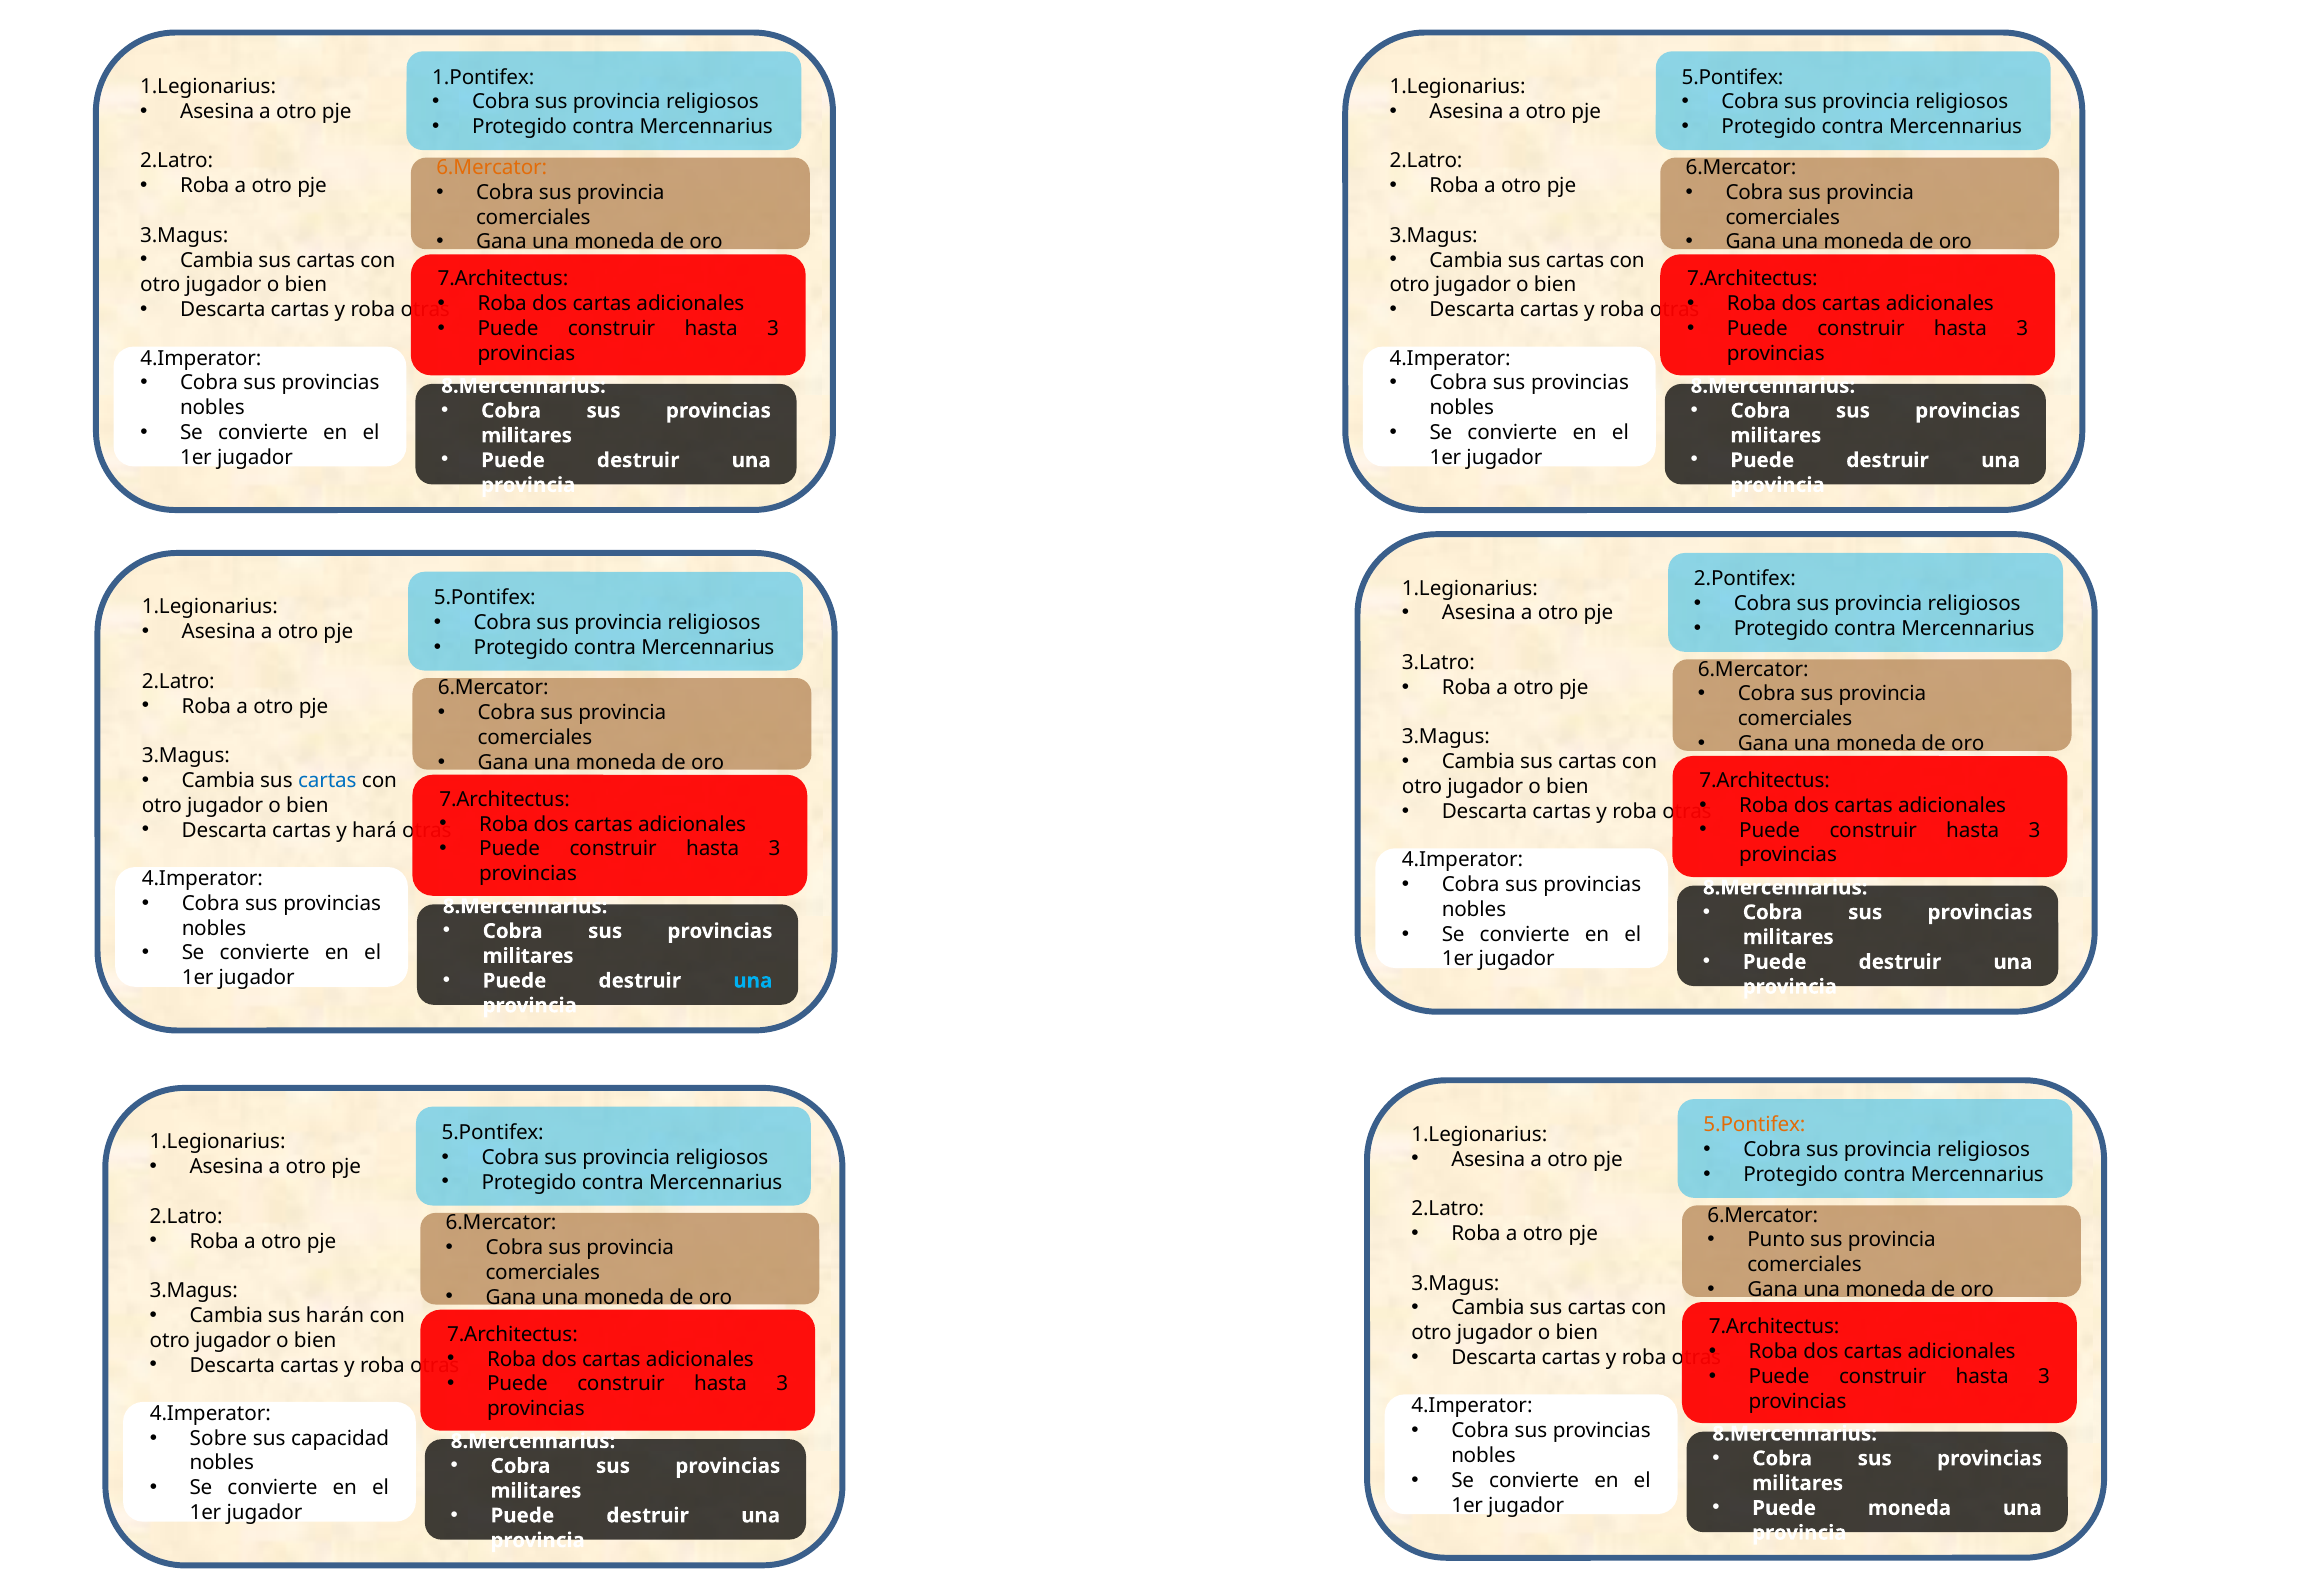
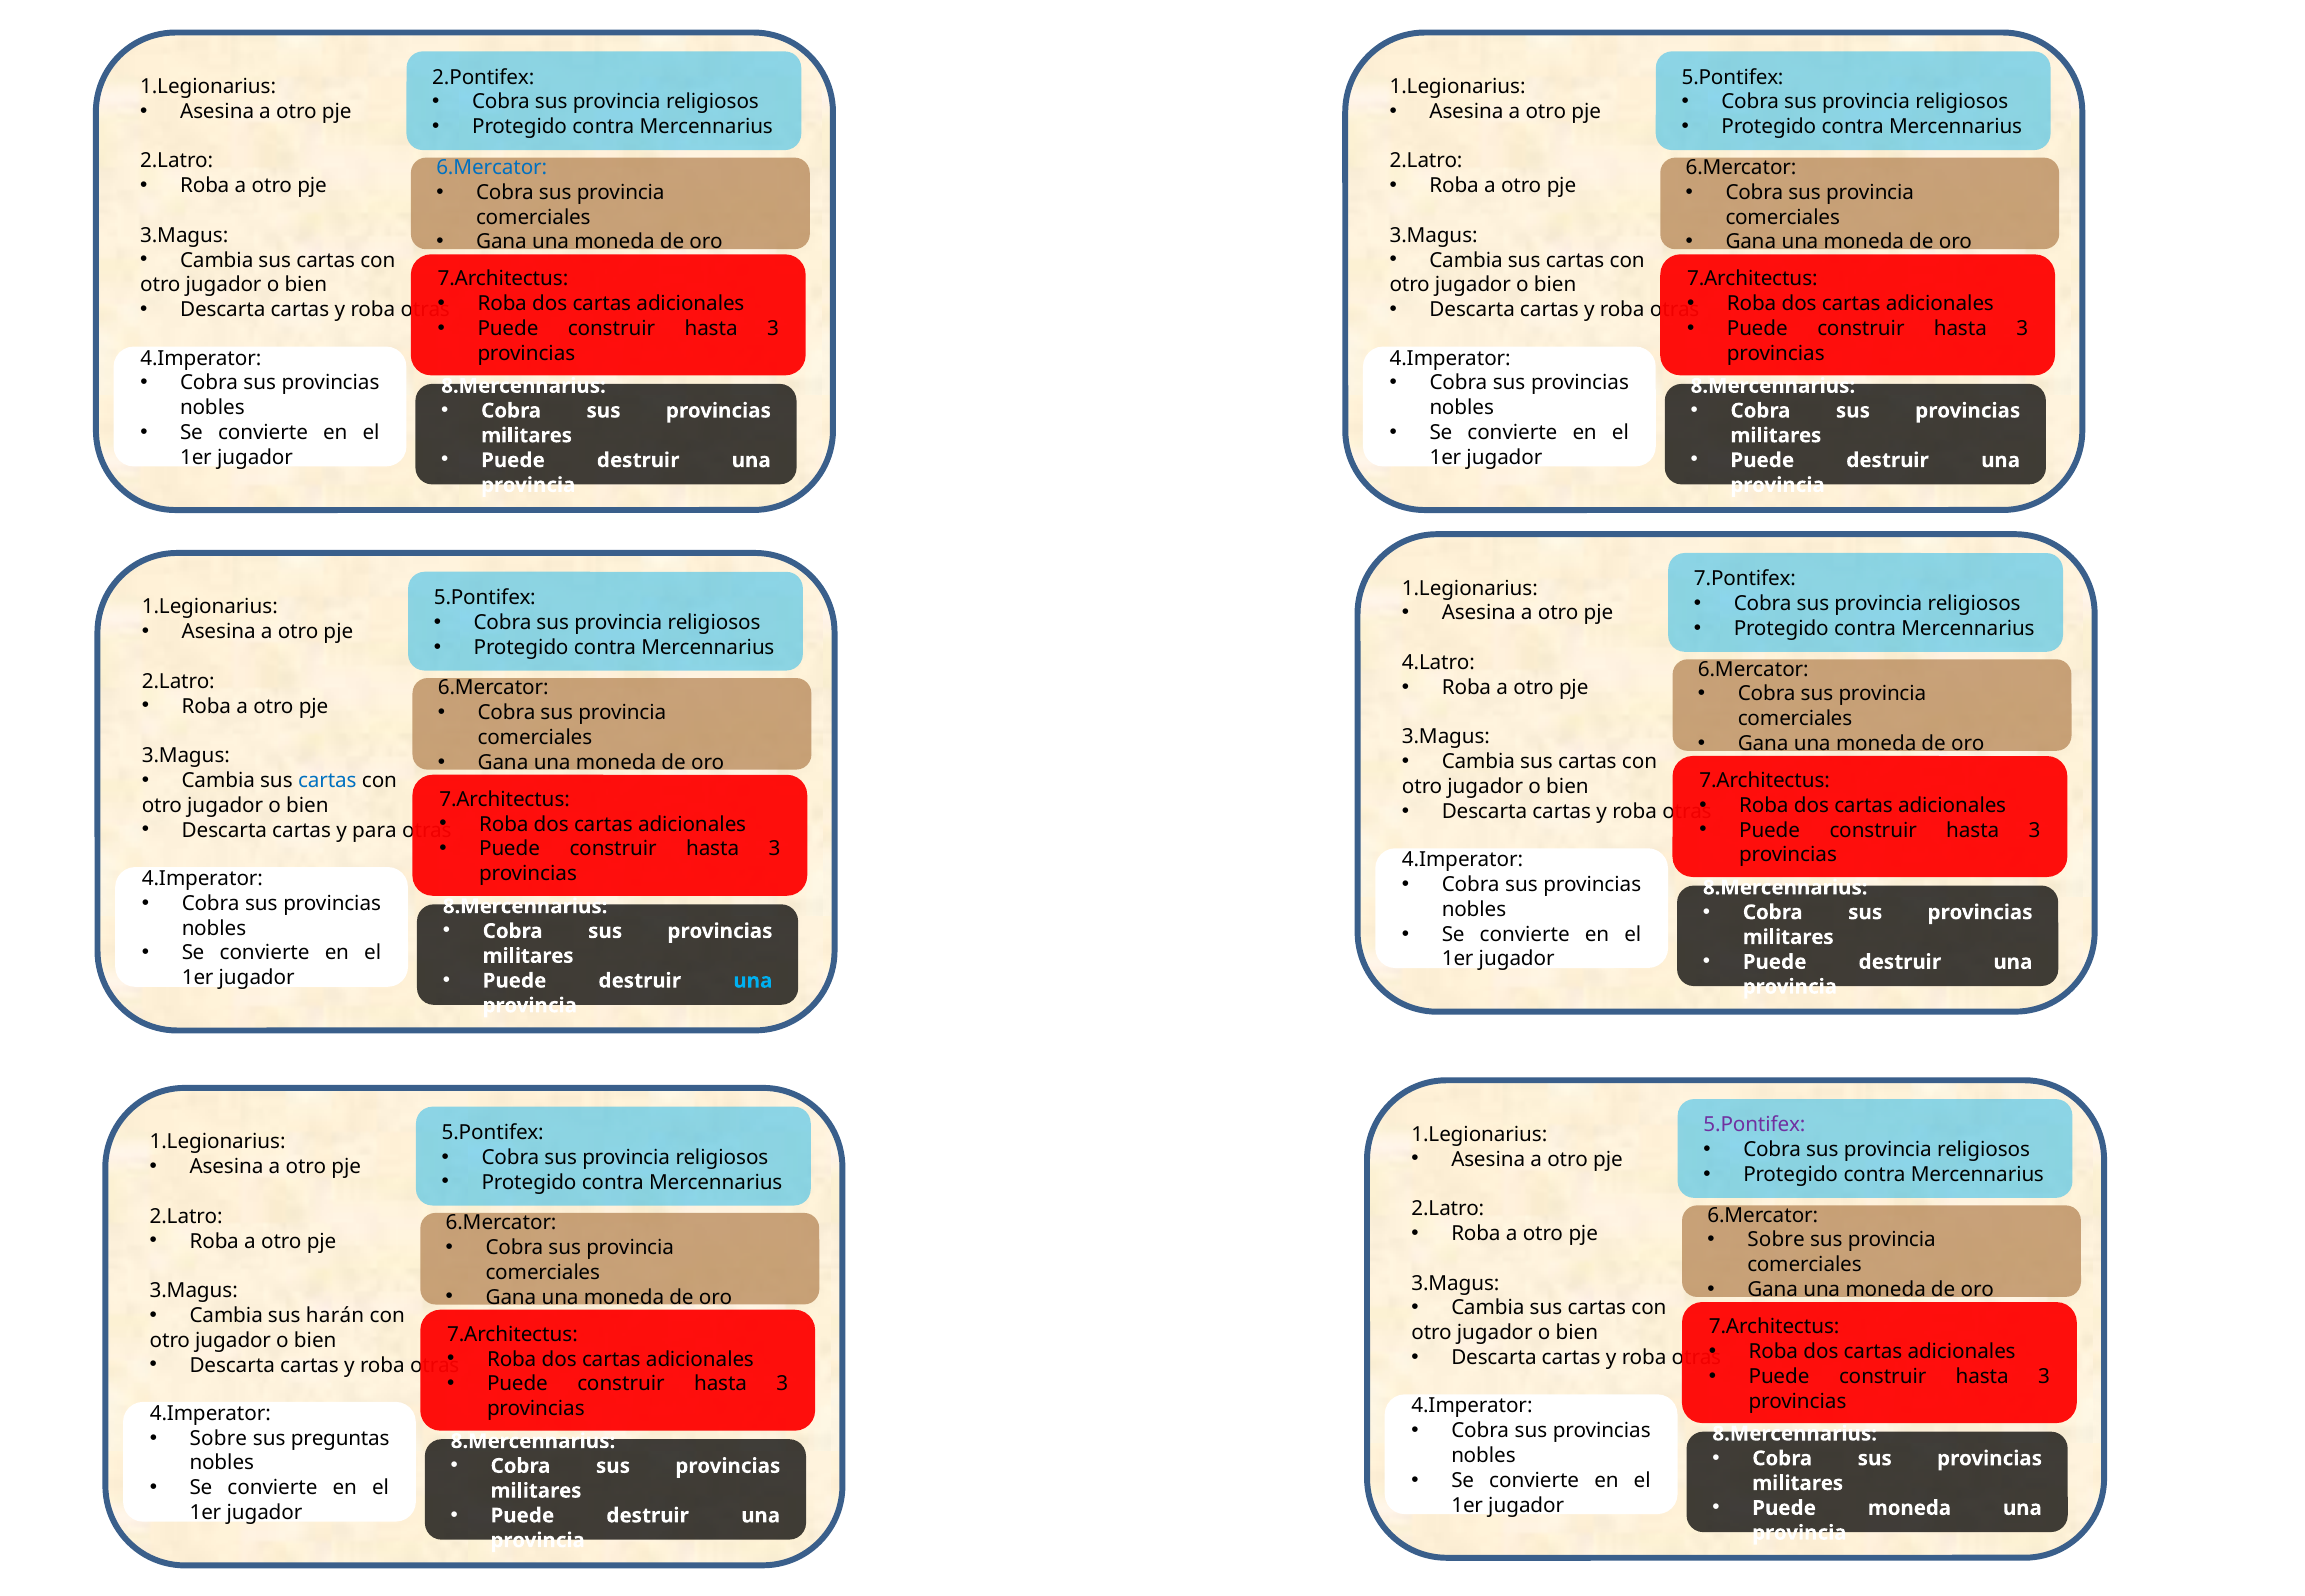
1.Pontifex: 1.Pontifex -> 2.Pontifex
6.Mercator at (492, 168) colour: orange -> blue
2.Pontifex: 2.Pontifex -> 7.Pontifex
3.Latro: 3.Latro -> 4.Latro
hará: hará -> para
5.Pontifex at (1754, 1125) colour: orange -> purple
Punto at (1776, 1240): Punto -> Sobre
capacidad: capacidad -> preguntas
